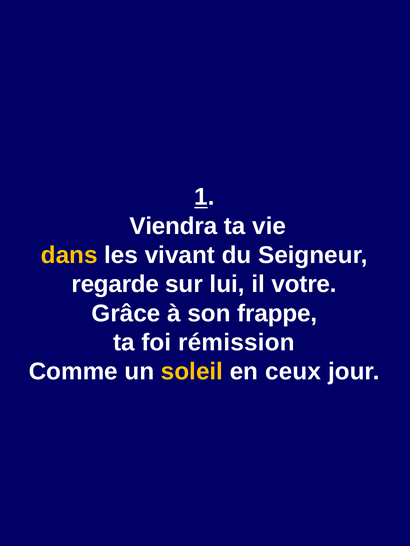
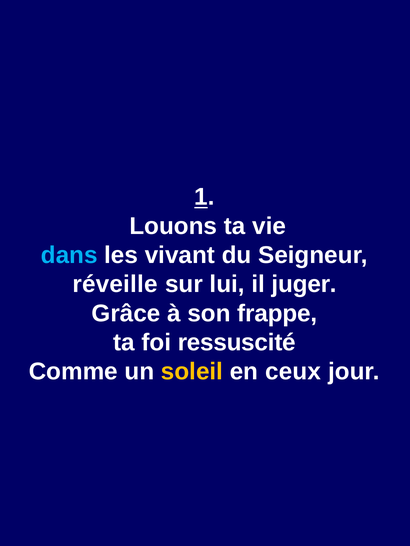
Viendra: Viendra -> Louons
dans colour: yellow -> light blue
regarde: regarde -> réveille
votre: votre -> juger
rémission: rémission -> ressuscité
